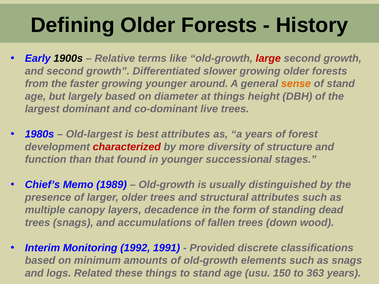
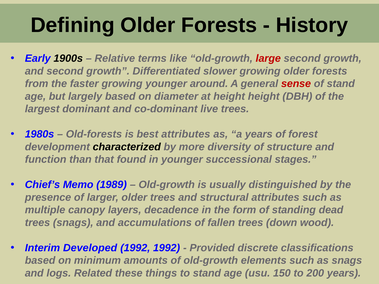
sense colour: orange -> red
at things: things -> height
Old-largest: Old-largest -> Old-forests
characterized colour: red -> black
Monitoring: Monitoring -> Developed
1992 1991: 1991 -> 1992
363: 363 -> 200
